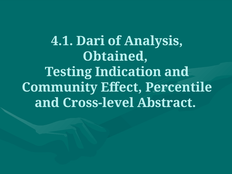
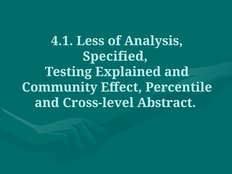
Dari: Dari -> Less
Obtained: Obtained -> Specified
Indication: Indication -> Explained
